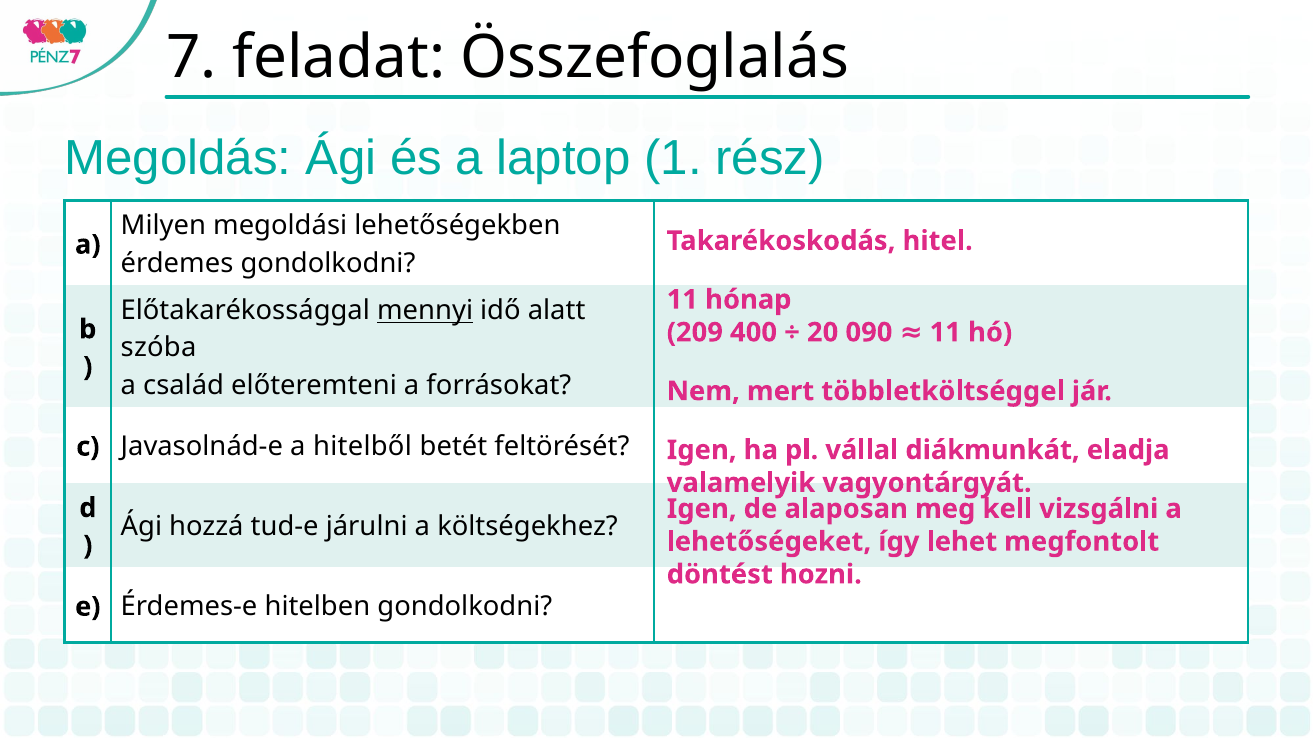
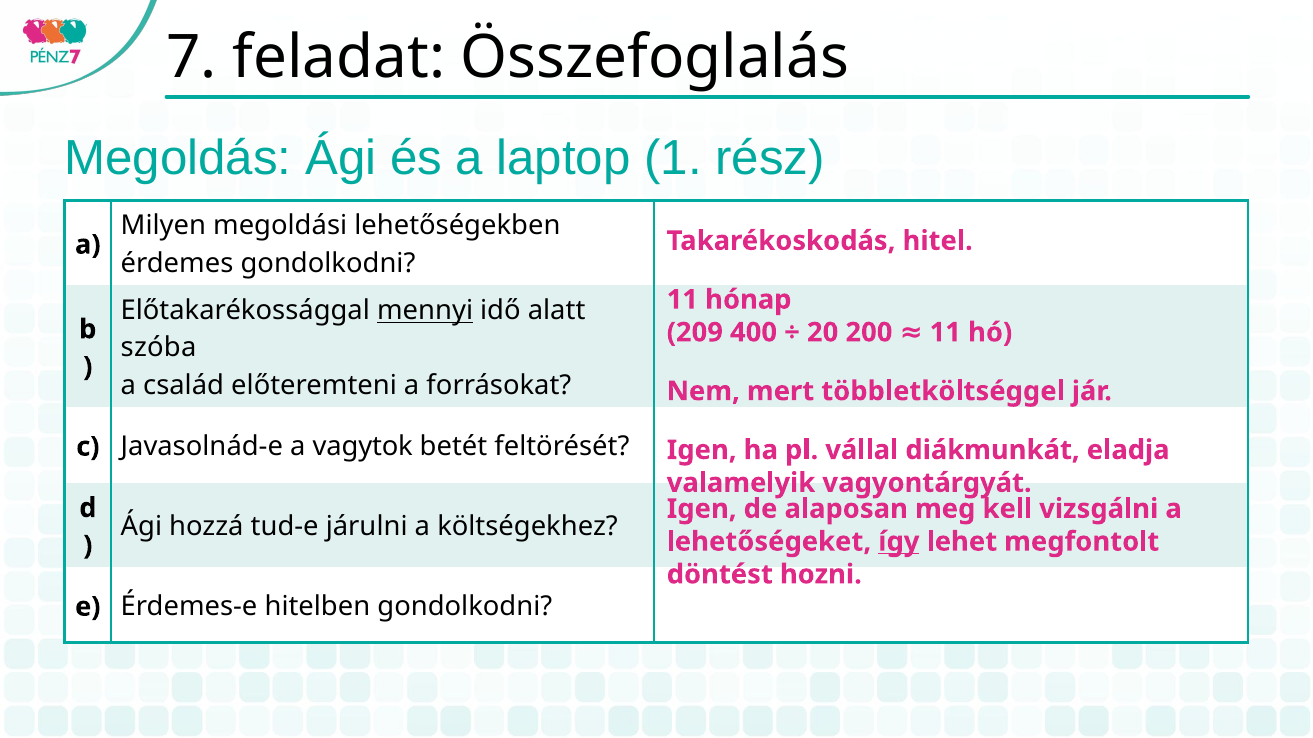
090: 090 -> 200
hitelből: hitelből -> vagytok
így underline: none -> present
